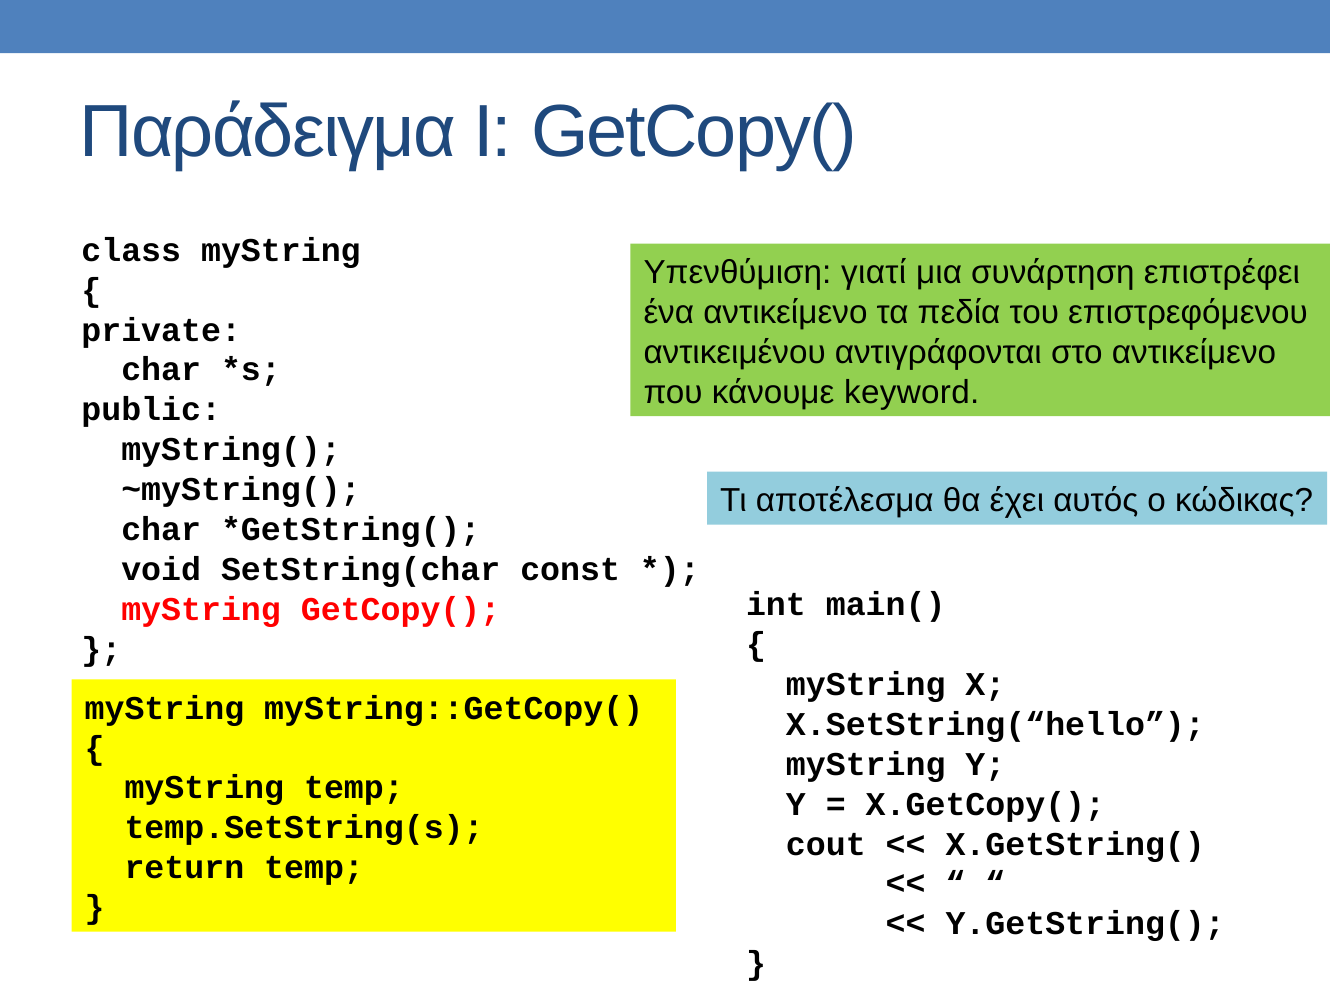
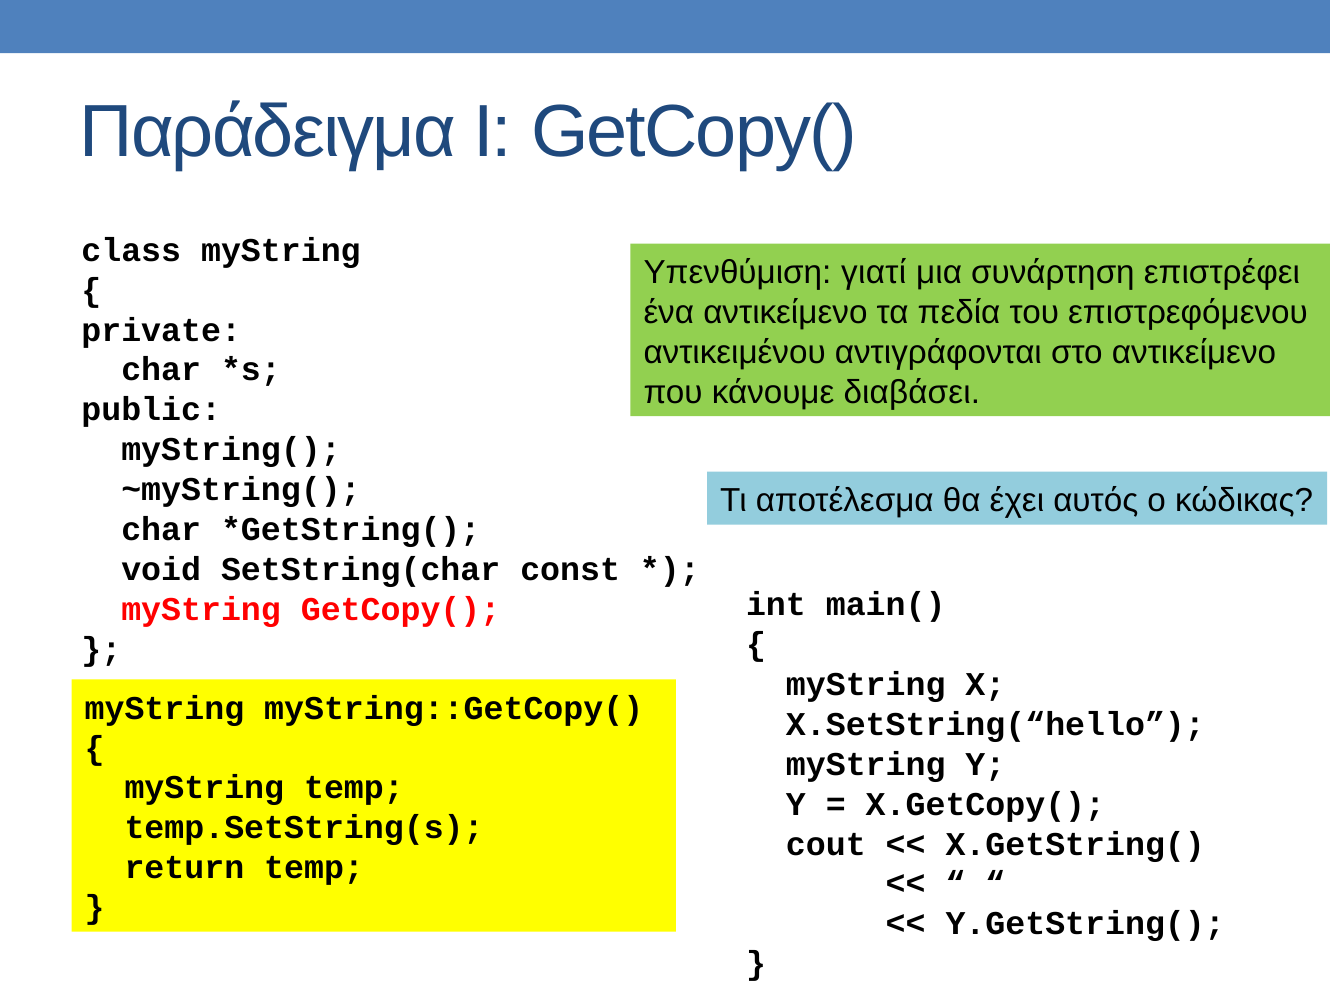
keyword: keyword -> διαβάσει
